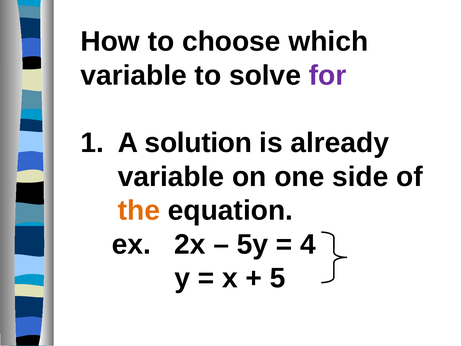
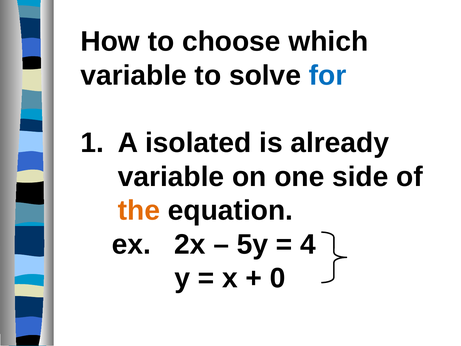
for colour: purple -> blue
solution: solution -> isolated
5: 5 -> 0
